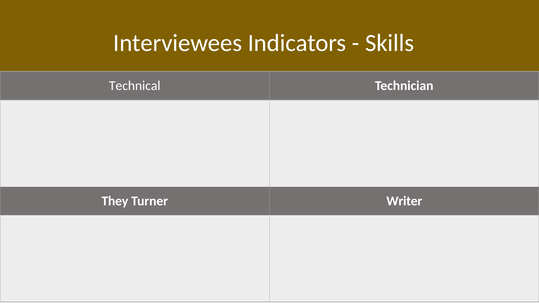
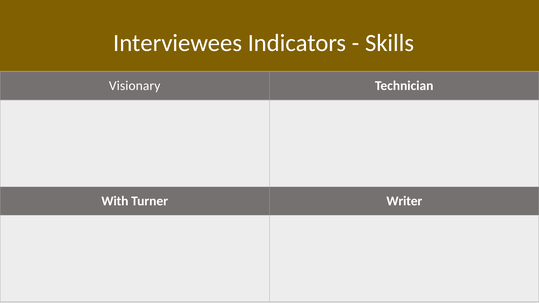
Technical: Technical -> Visionary
They: They -> With
